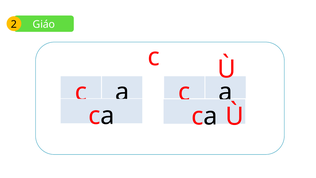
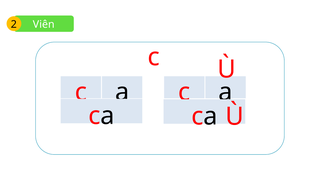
Giáo: Giáo -> Viên
